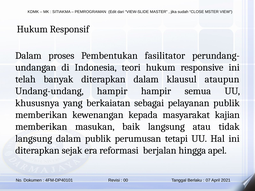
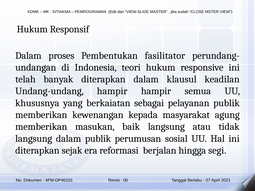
ataupun: ataupun -> keadilan
kajian: kajian -> agung
tetapi: tetapi -> sosial
apel: apel -> segi
